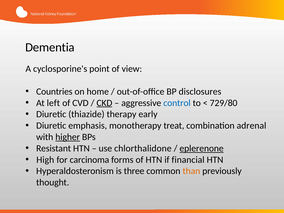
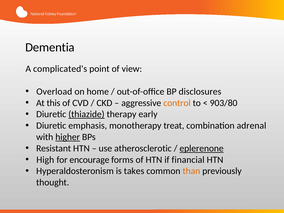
cyclosporine's: cyclosporine's -> complicated's
Countries: Countries -> Overload
left: left -> this
CKD underline: present -> none
control colour: blue -> orange
729/80: 729/80 -> 903/80
thiazide underline: none -> present
chlorthalidone: chlorthalidone -> atherosclerotic
carcinoma: carcinoma -> encourage
three: three -> takes
